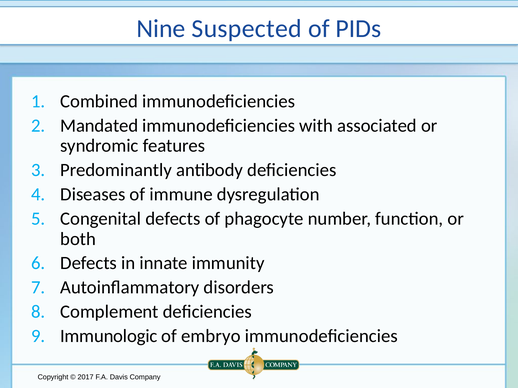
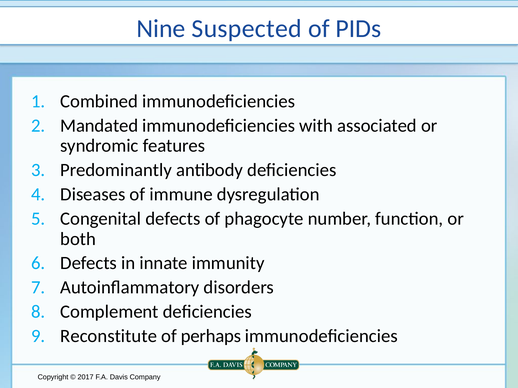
Immunologic: Immunologic -> Reconstitute
embryo: embryo -> perhaps
